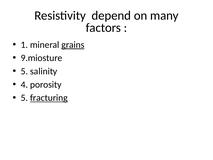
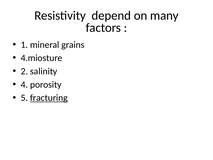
grains underline: present -> none
9.miosture: 9.miosture -> 4.miosture
5 at (24, 71): 5 -> 2
